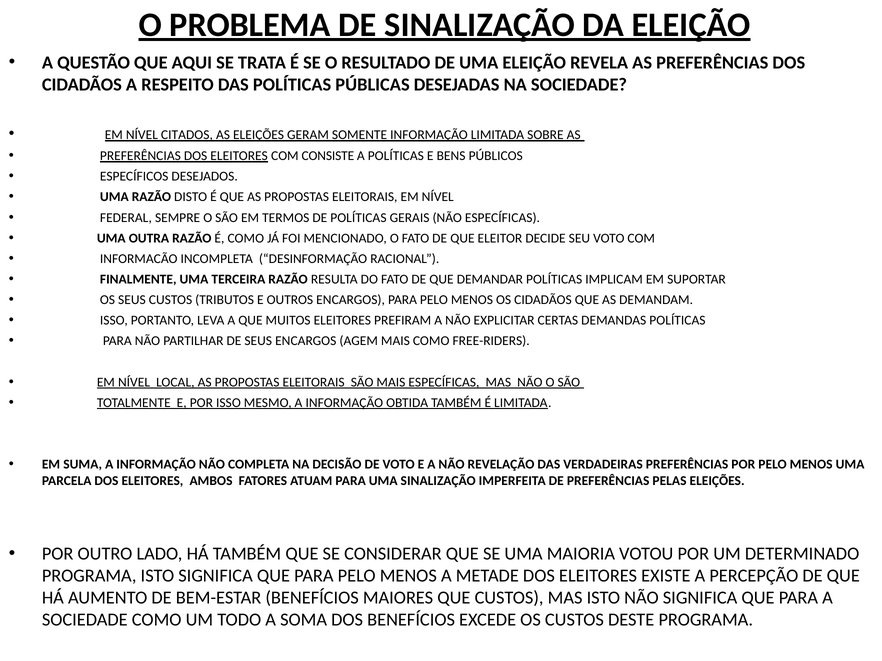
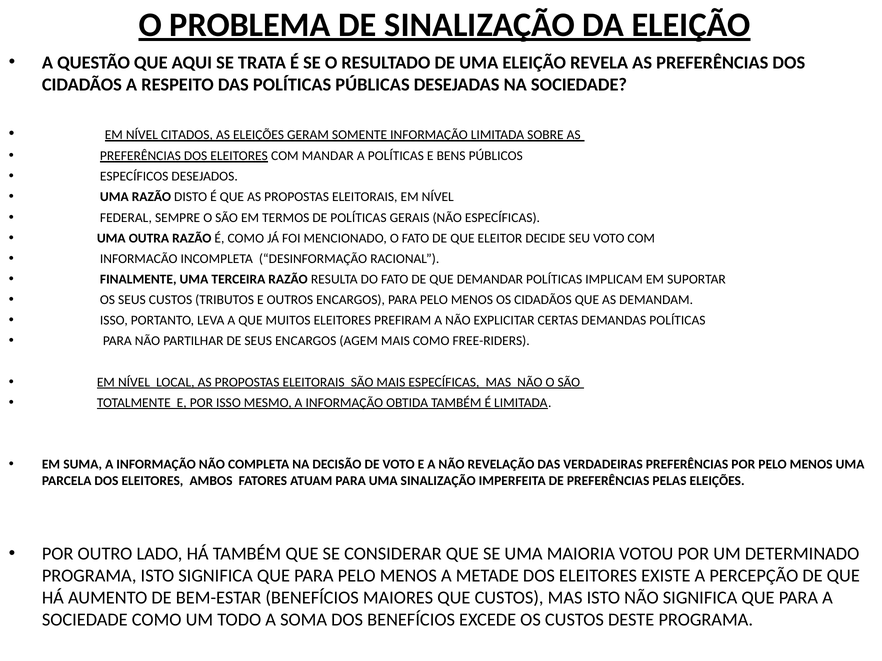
CONSISTE: CONSISTE -> MANDAR
